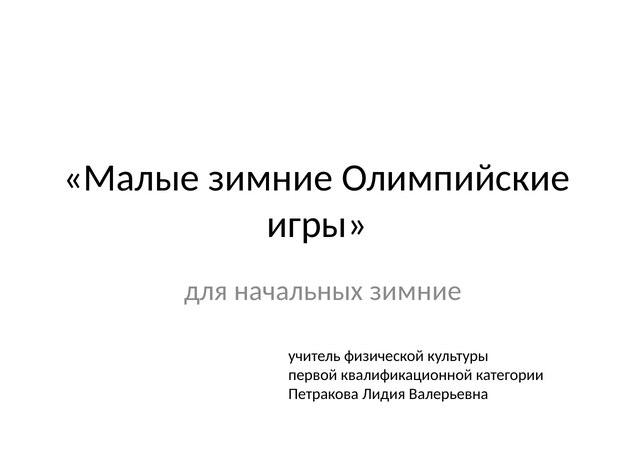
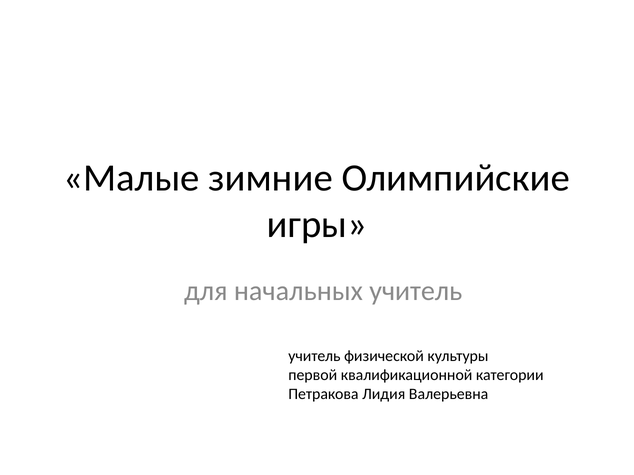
начальных зимние: зимние -> учитель
